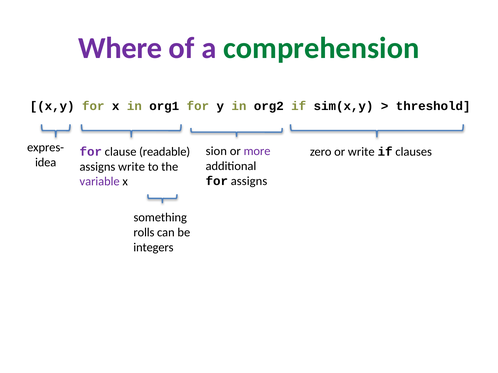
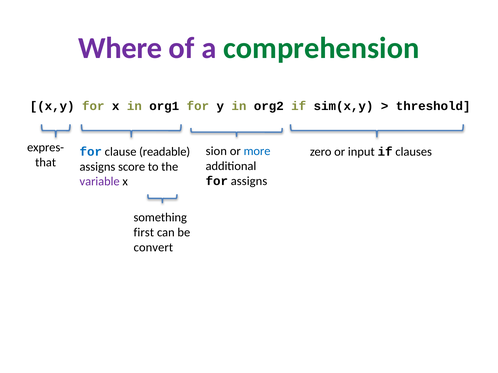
more colour: purple -> blue
or write: write -> input
for at (91, 152) colour: purple -> blue
idea: idea -> that
assigns write: write -> score
rolls: rolls -> first
integers: integers -> convert
